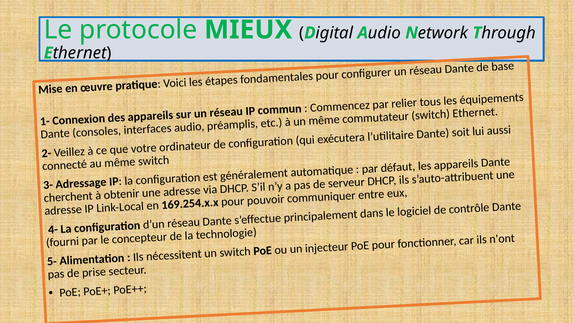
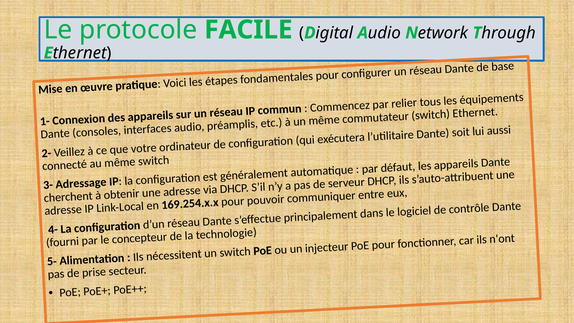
MIEUX: MIEUX -> FACILE
